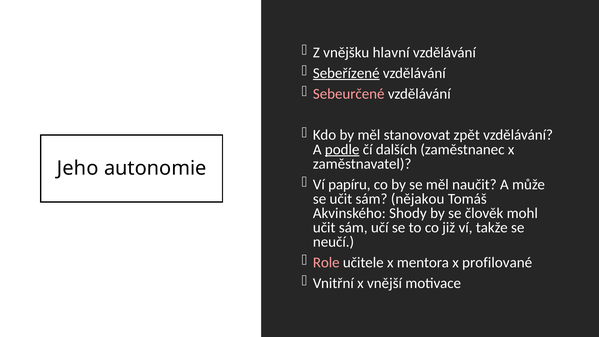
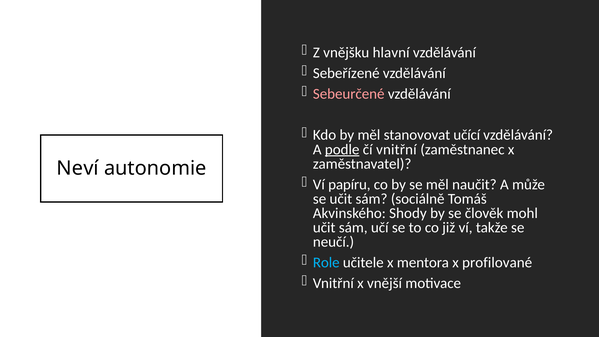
Sebeřízené underline: present -> none
zpět: zpět -> učící
čí dalších: dalších -> vnitřní
Jeho: Jeho -> Neví
nějakou: nějakou -> sociálně
Role colour: pink -> light blue
